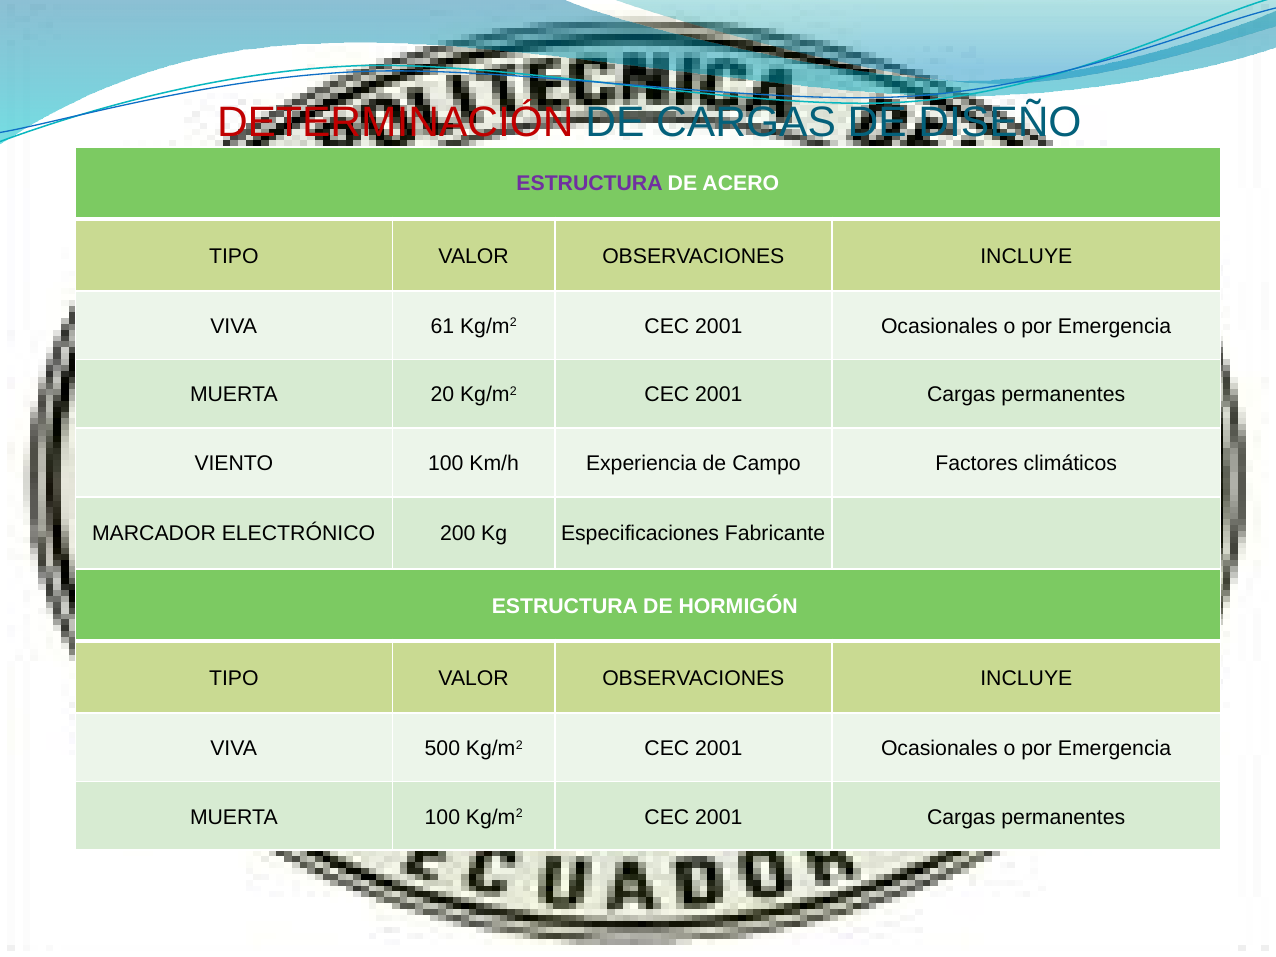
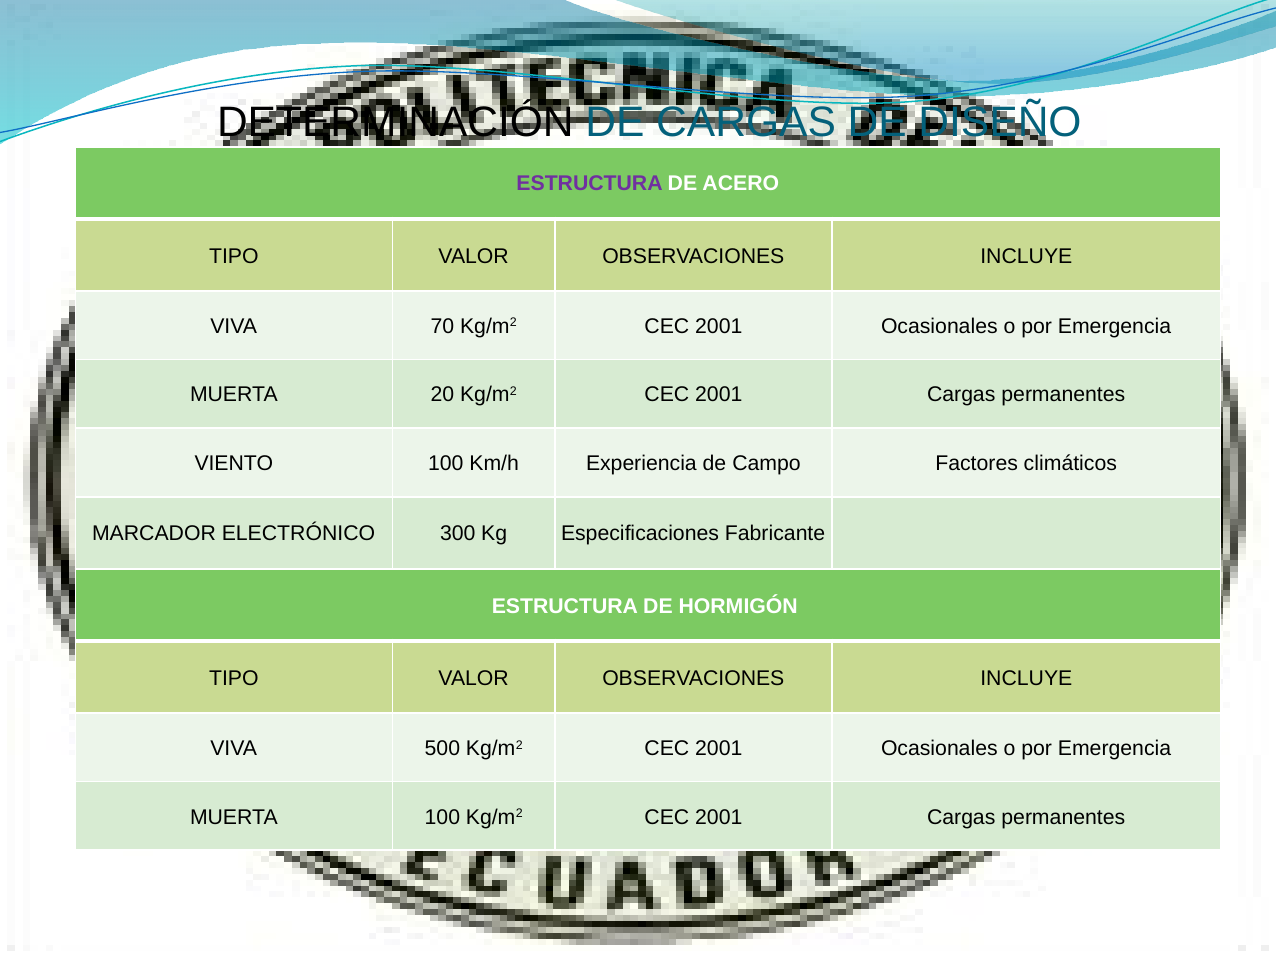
DETERMINACIÓN colour: red -> black
61: 61 -> 70
200: 200 -> 300
